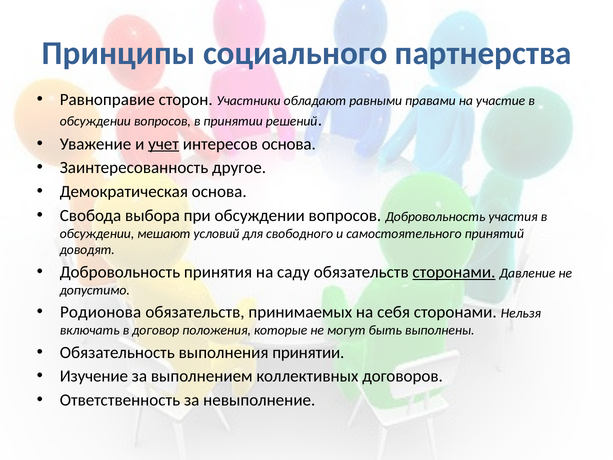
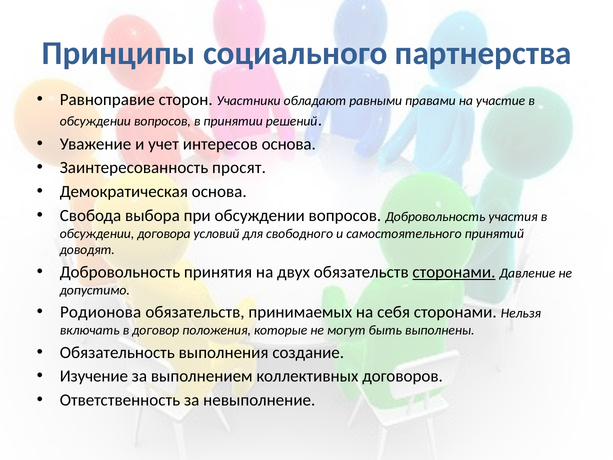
учет underline: present -> none
другое: другое -> просят
мешают: мешают -> договора
саду: саду -> двух
выполнения принятии: принятии -> создание
